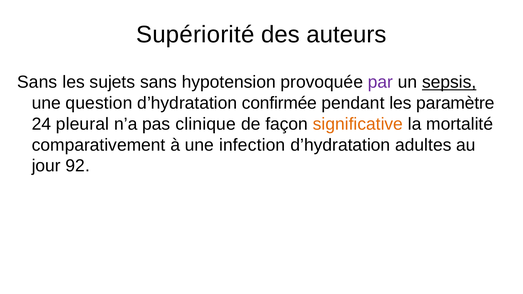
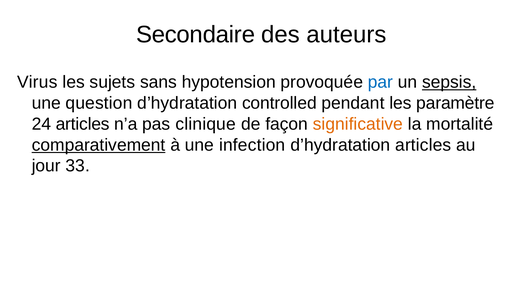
Supériorité: Supériorité -> Secondaire
Sans at (37, 82): Sans -> Virus
par colour: purple -> blue
confirmée: confirmée -> controlled
24 pleural: pleural -> articles
comparativement underline: none -> present
d’hydratation adultes: adultes -> articles
92: 92 -> 33
